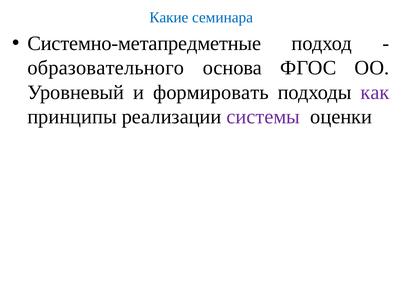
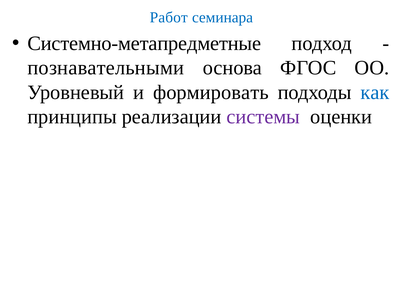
Какие: Какие -> Работ
образовательного: образовательного -> познавательными
как colour: purple -> blue
